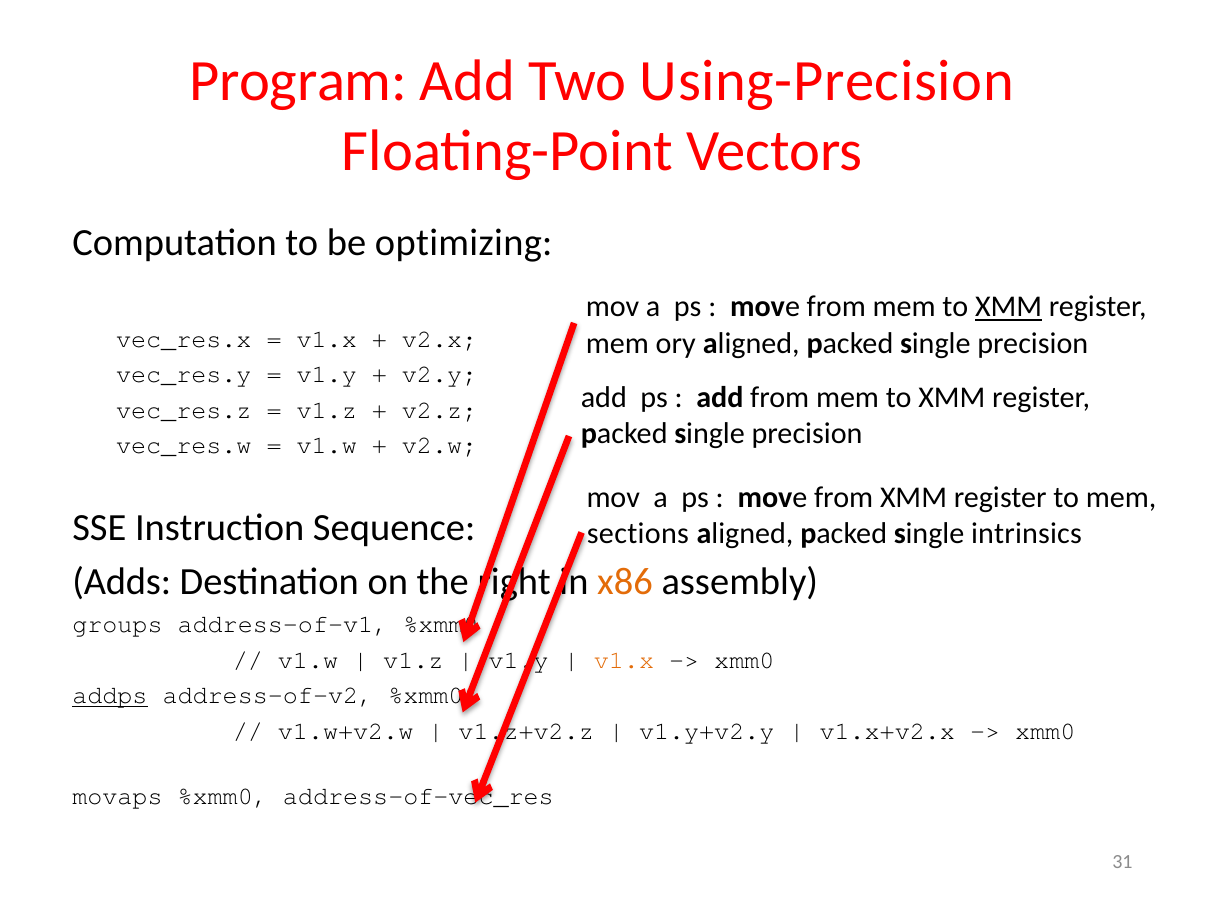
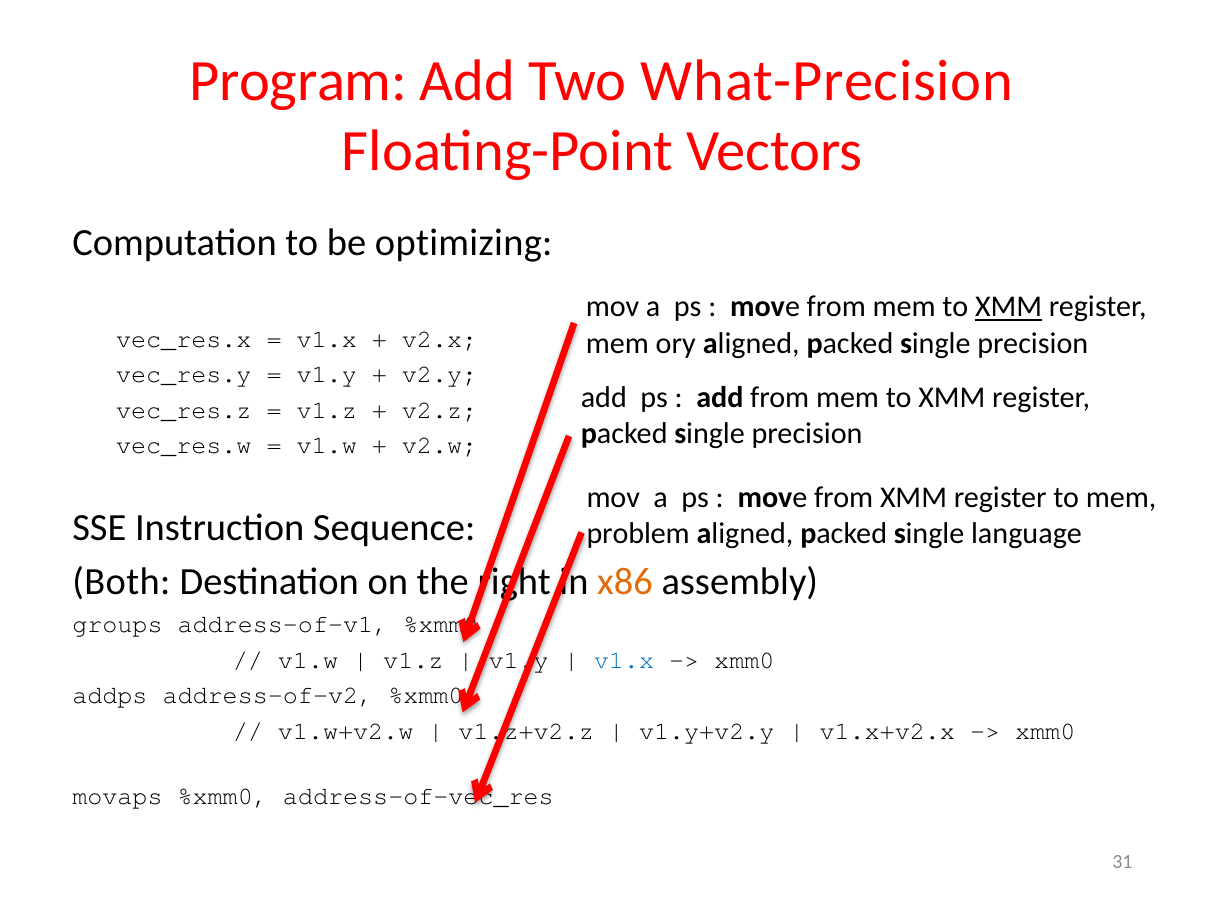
Using-Precision: Using-Precision -> What-Precision
sections: sections -> problem
intrinsics: intrinsics -> language
Adds: Adds -> Both
v1.x at (624, 661) colour: orange -> blue
addps underline: present -> none
